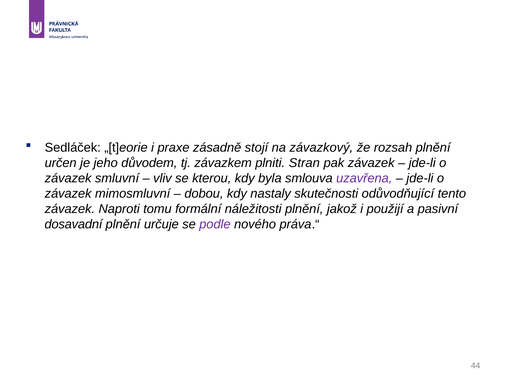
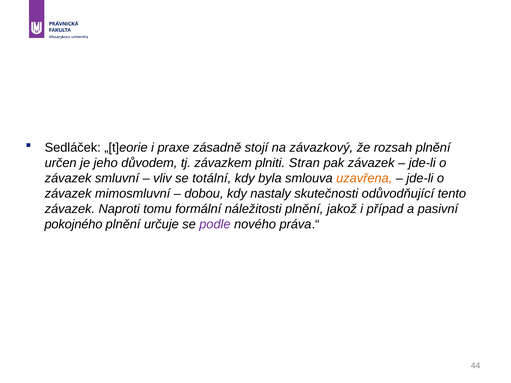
kterou: kterou -> totální
uzavřena colour: purple -> orange
použijí: použijí -> případ
dosavadní: dosavadní -> pokojného
